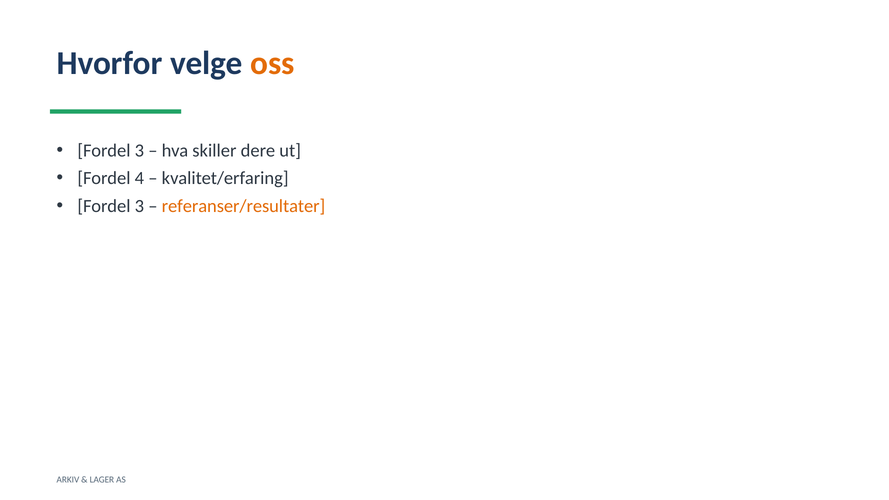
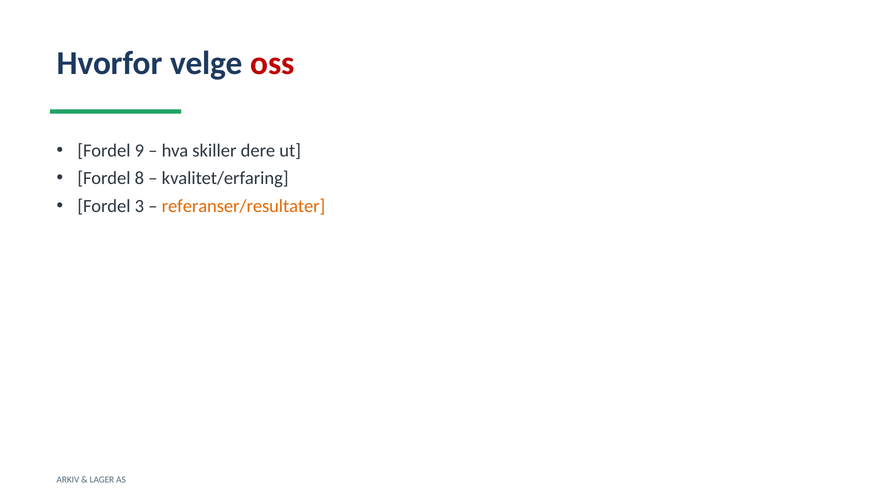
oss colour: orange -> red
3 at (139, 151): 3 -> 9
4: 4 -> 8
